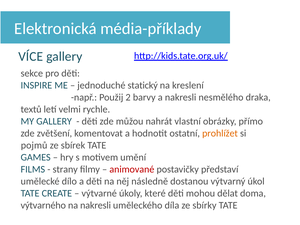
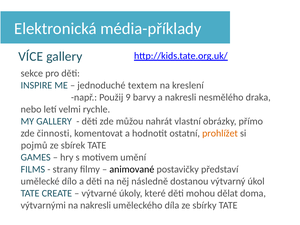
statický: statický -> textem
2: 2 -> 9
textů: textů -> nebo
zvětšení: zvětšení -> činnosti
animované colour: red -> black
výtvarného: výtvarného -> výtvarnými
